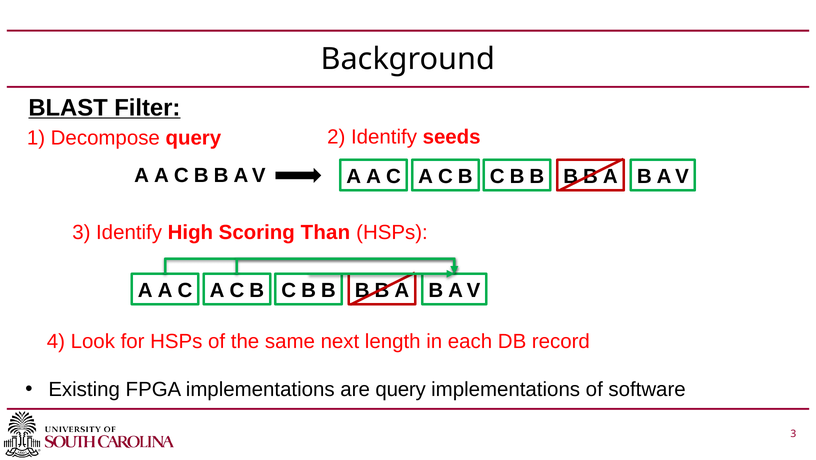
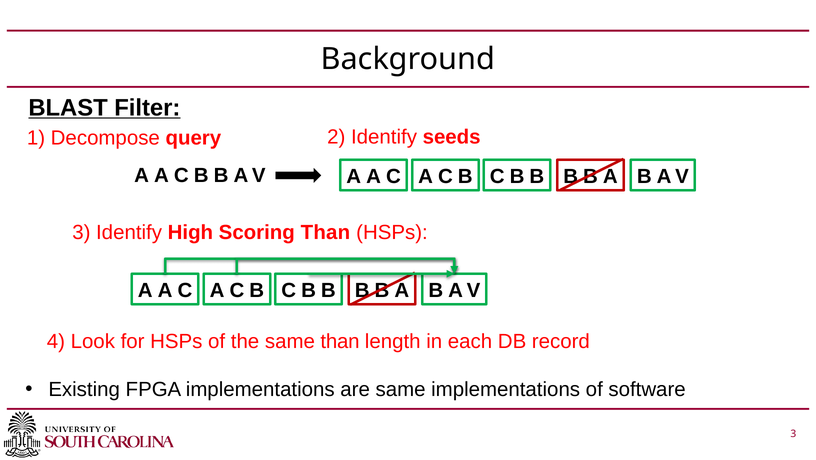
same next: next -> than
are query: query -> same
